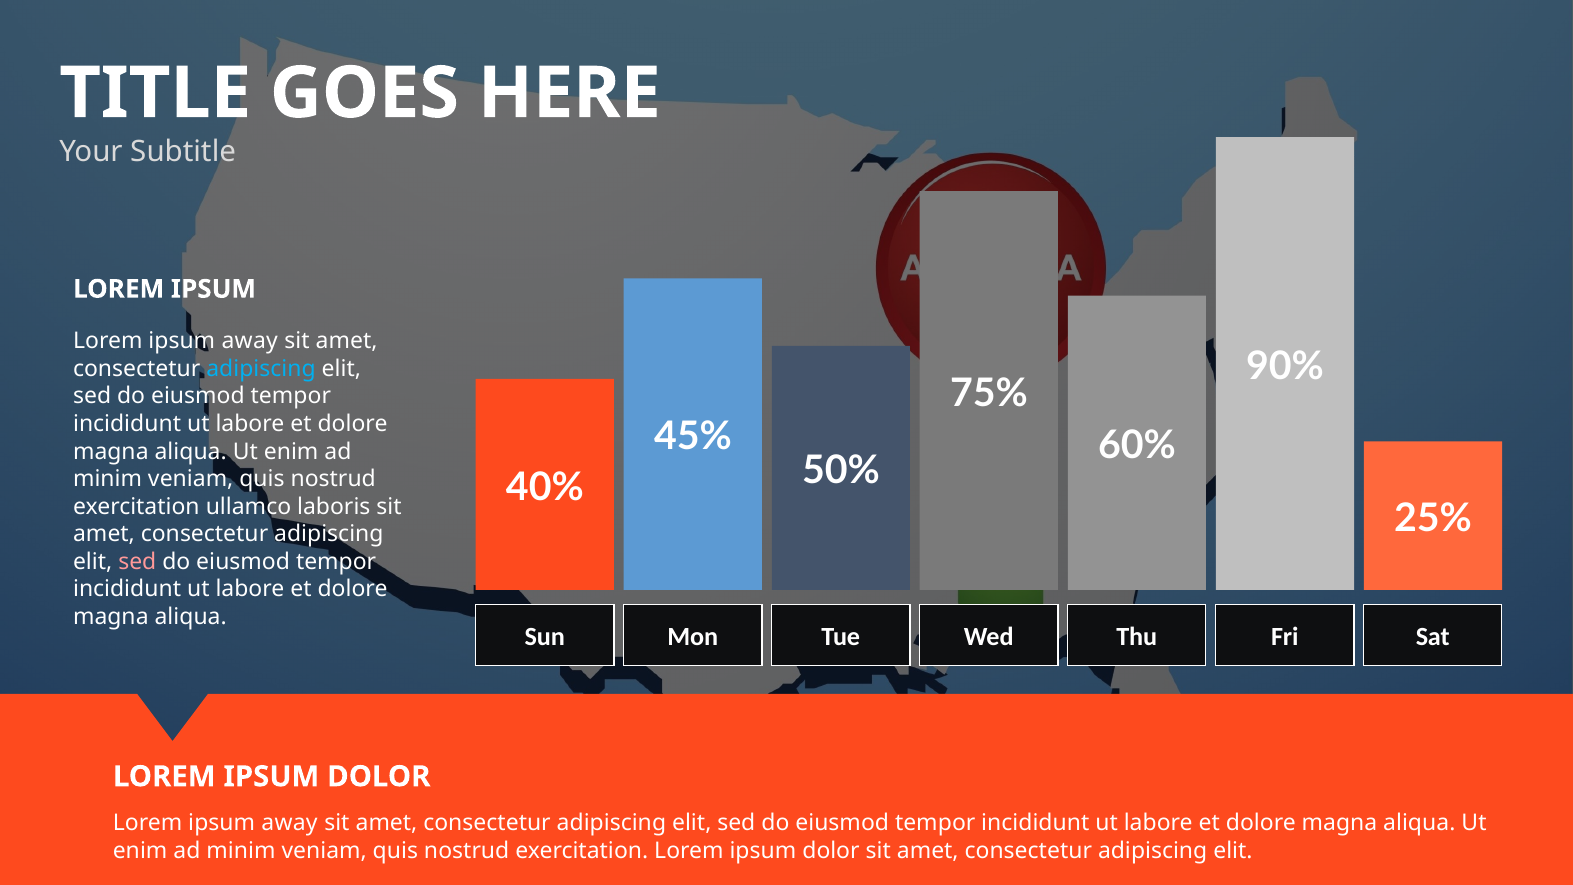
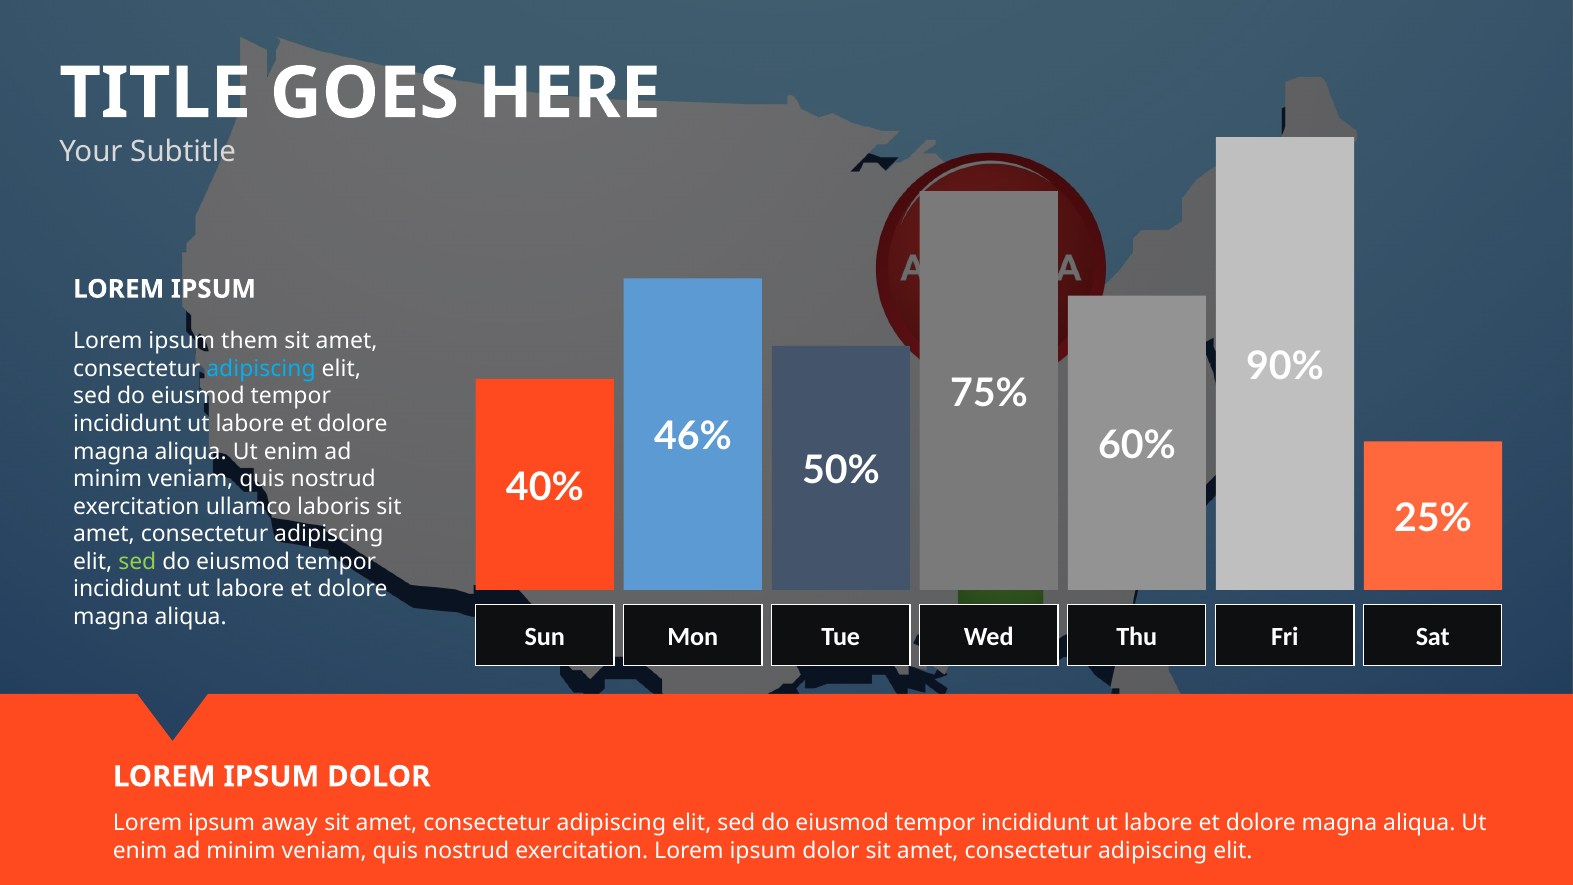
away at (250, 341): away -> them
45%: 45% -> 46%
sed at (137, 562) colour: pink -> light green
